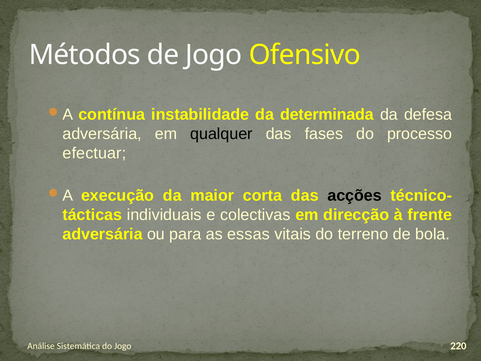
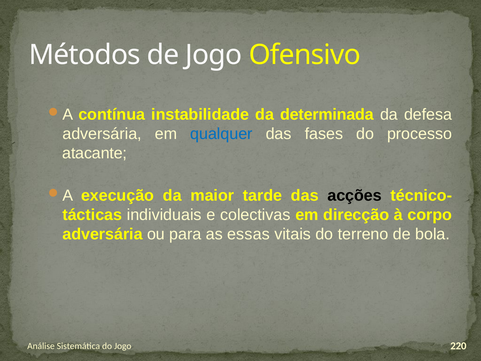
qualquer colour: black -> blue
efectuar: efectuar -> atacante
corta: corta -> tarde
frente: frente -> corpo
